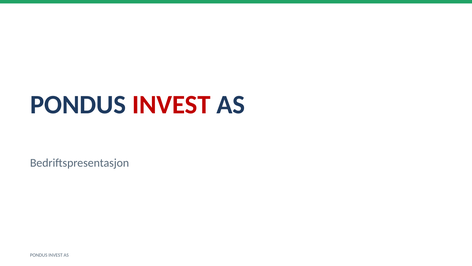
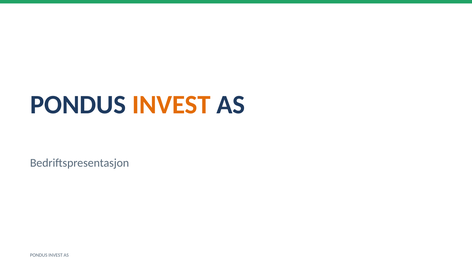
INVEST at (171, 105) colour: red -> orange
